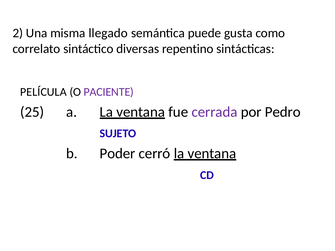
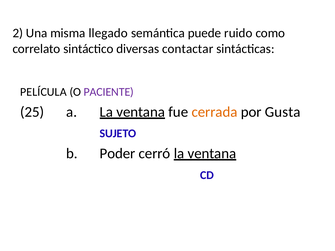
gusta: gusta -> ruido
repentino: repentino -> contactar
cerrada colour: purple -> orange
Pedro: Pedro -> Gusta
